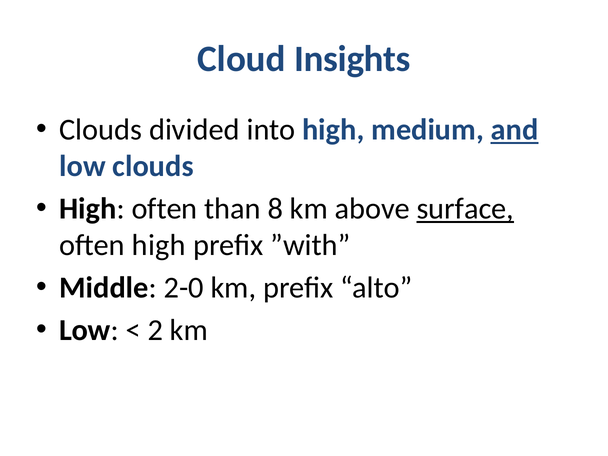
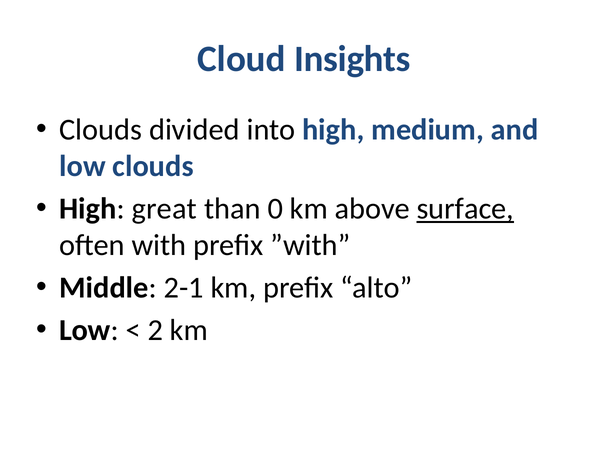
and underline: present -> none
High often: often -> great
8: 8 -> 0
often high: high -> with
2-0: 2-0 -> 2-1
